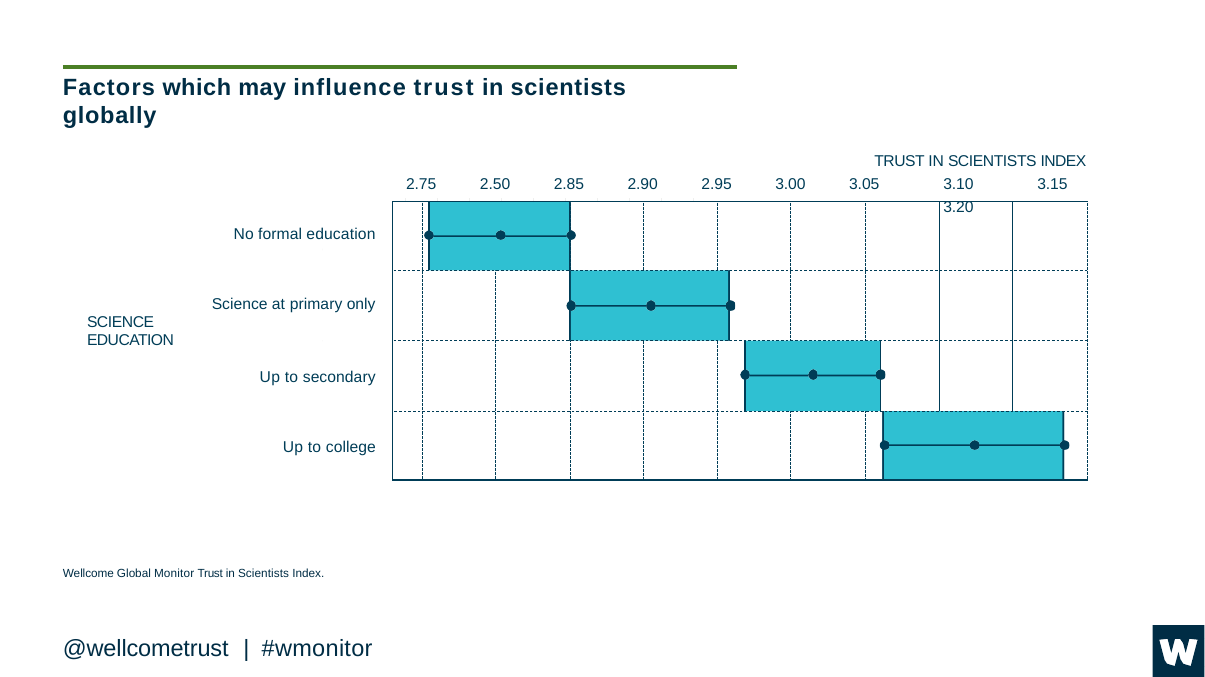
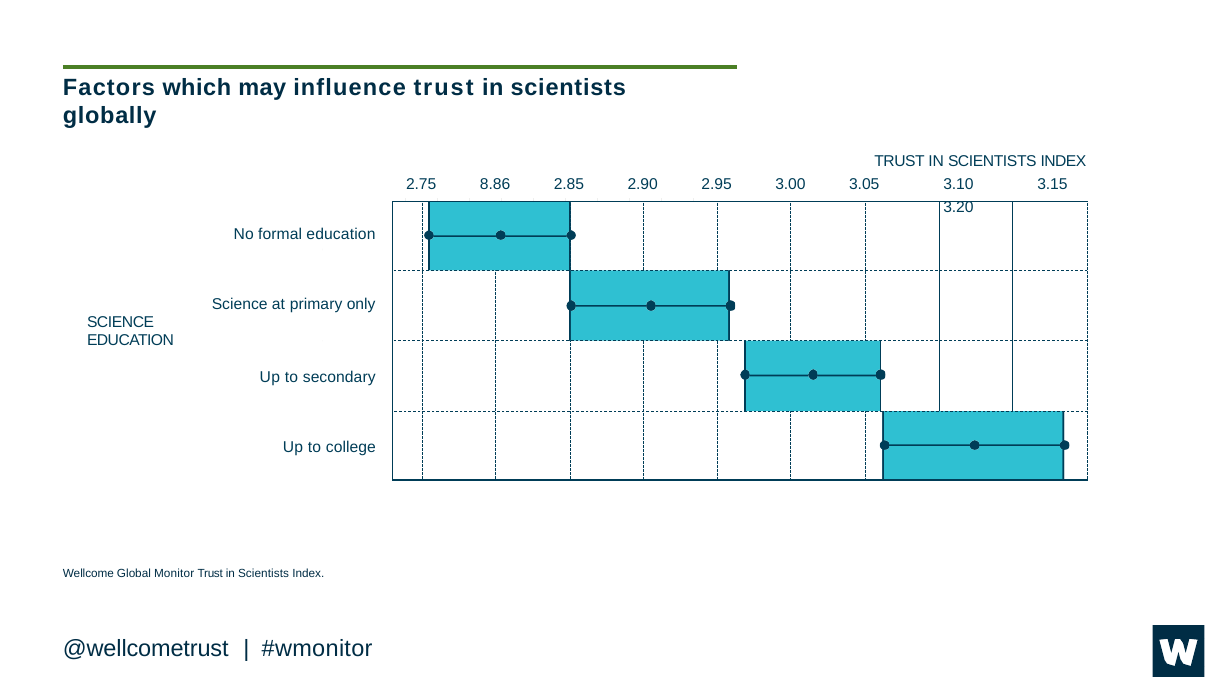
2.50: 2.50 -> 8.86
